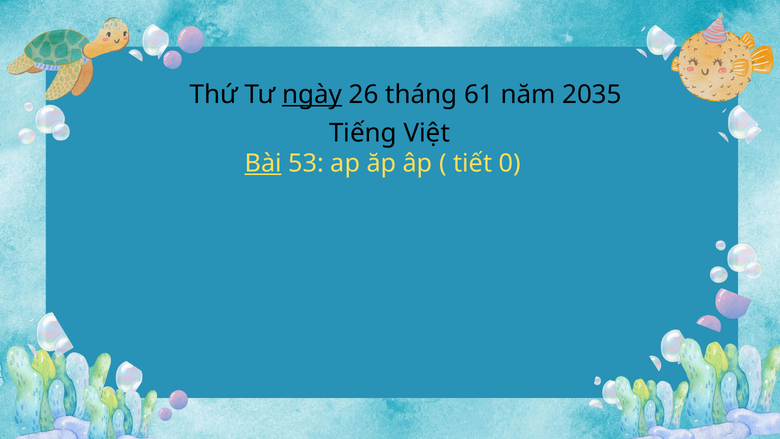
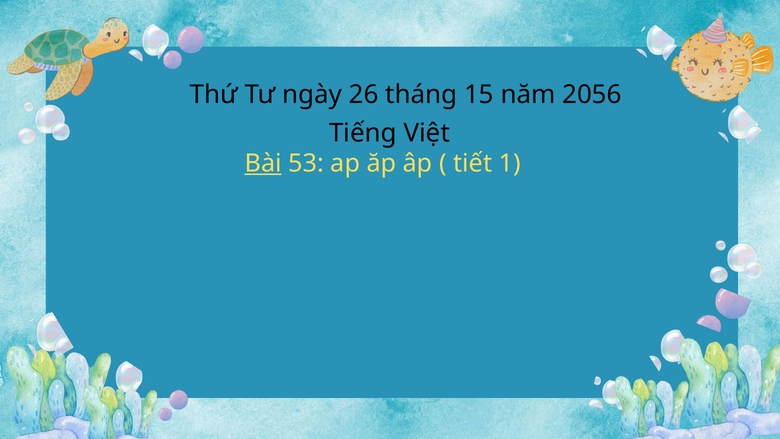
ngày underline: present -> none
61: 61 -> 15
2035: 2035 -> 2056
0: 0 -> 1
